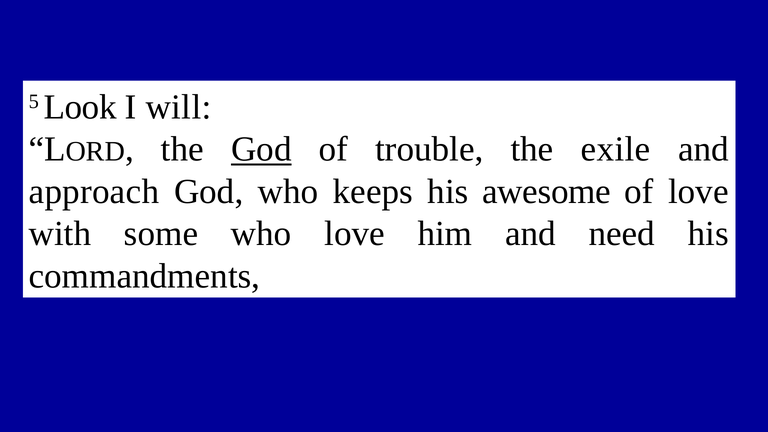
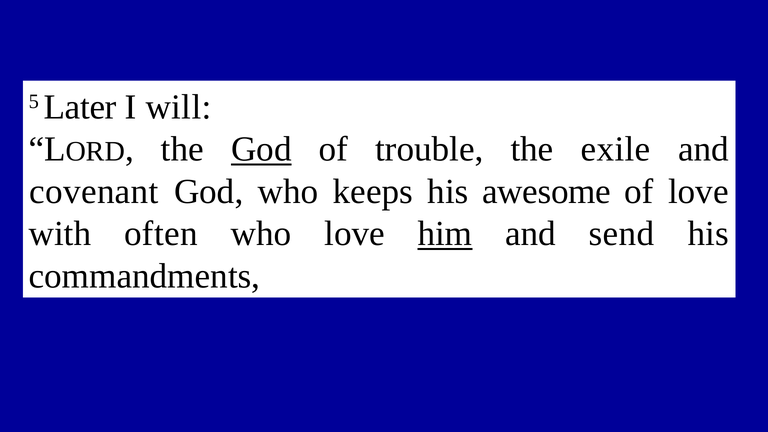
Look: Look -> Later
approach: approach -> covenant
some: some -> often
him underline: none -> present
need: need -> send
